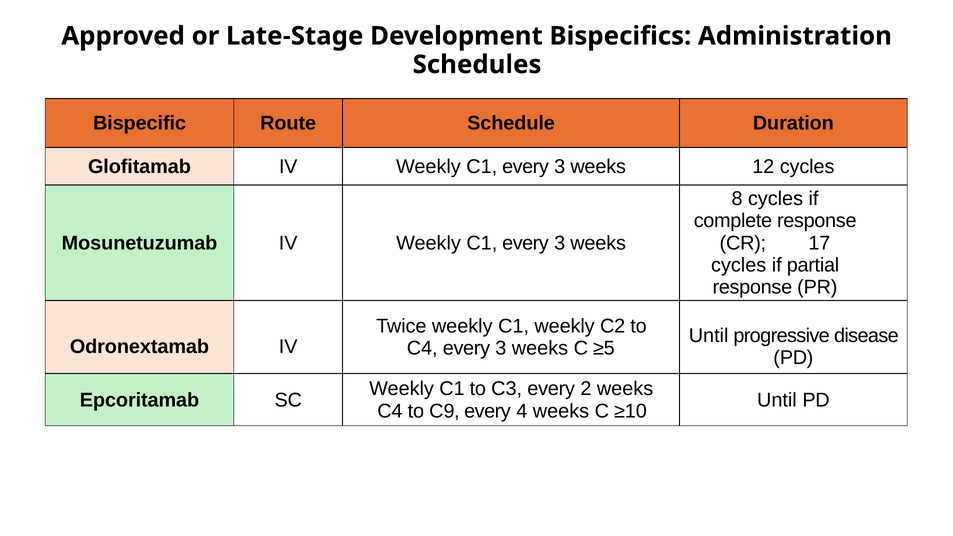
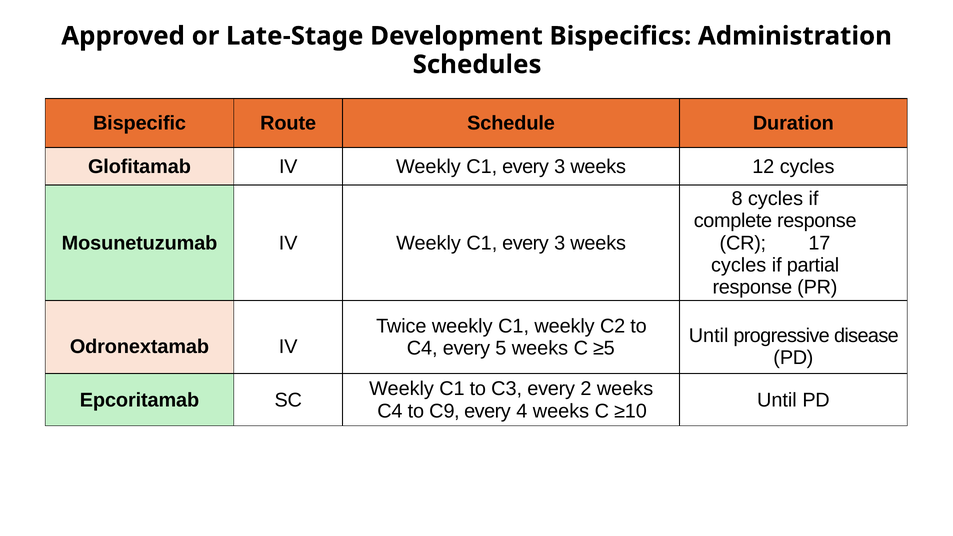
C4 every 3: 3 -> 5
